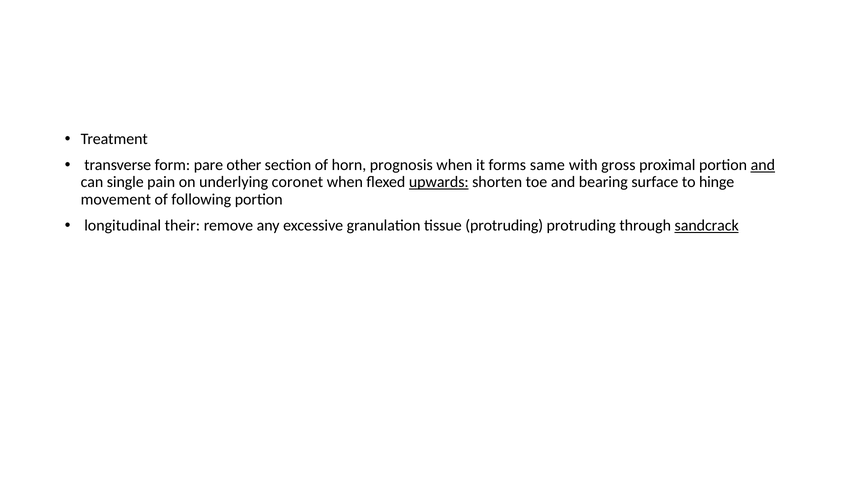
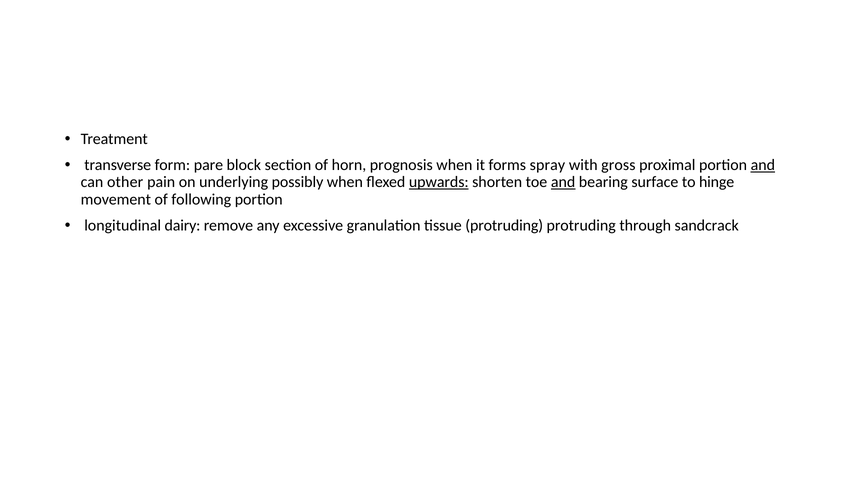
other: other -> block
same: same -> spray
single: single -> other
coronet: coronet -> possibly
and at (563, 182) underline: none -> present
their: their -> dairy
sandcrack underline: present -> none
